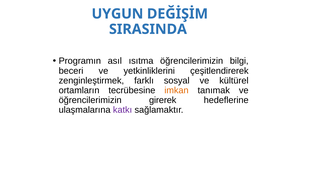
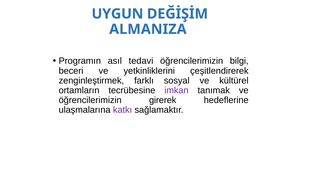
SIRASINDA: SIRASINDA -> ALMANIZA
ısıtma: ısıtma -> tedavi
imkan colour: orange -> purple
